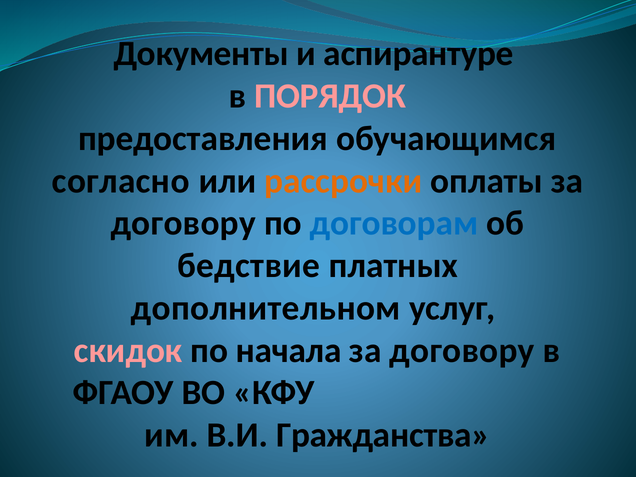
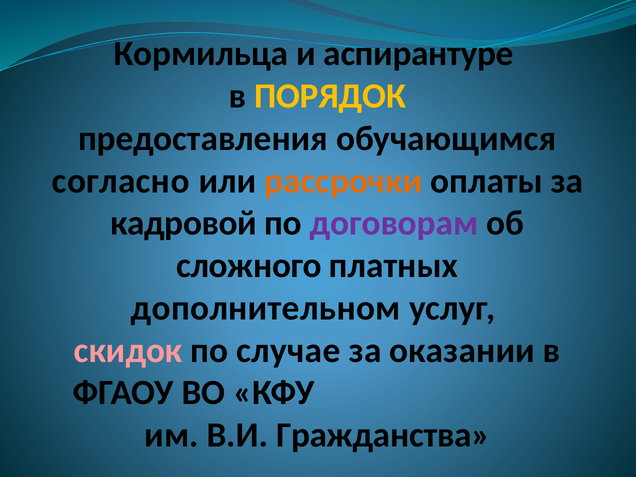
Документы: Документы -> Кормильца
ПОРЯДОК colour: pink -> yellow
договору at (183, 223): договору -> кадровой
договорам colour: blue -> purple
бедствие: бедствие -> сложного
начала: начала -> случае
договору at (462, 350): договору -> оказании
